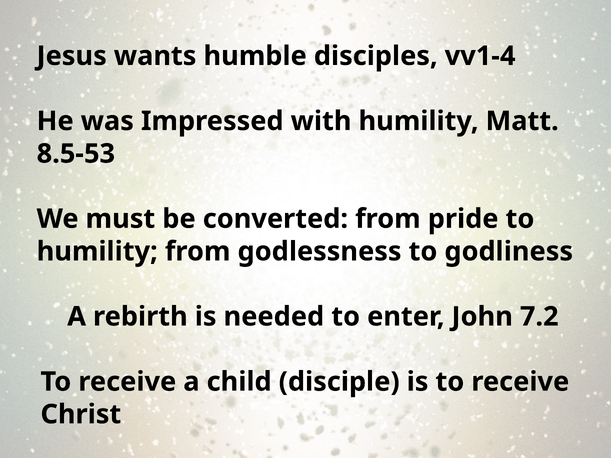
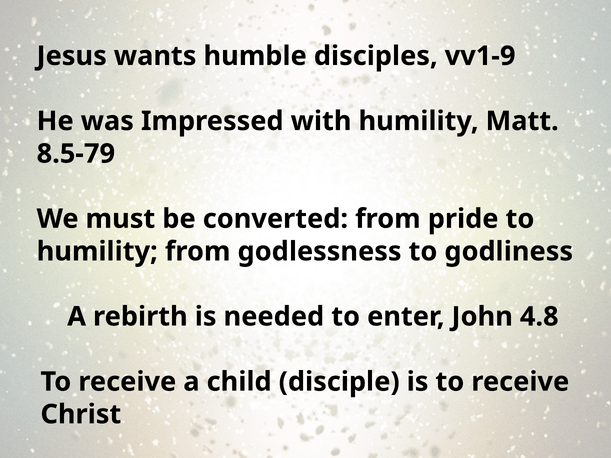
vv1-4: vv1-4 -> vv1-9
8.5-53: 8.5-53 -> 8.5-79
7.2: 7.2 -> 4.8
